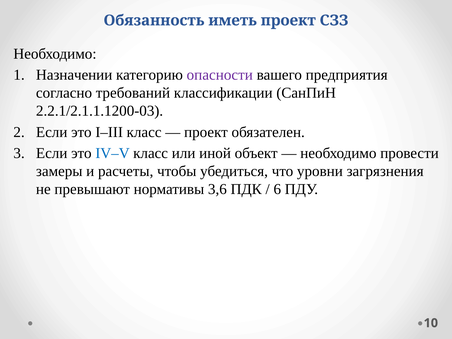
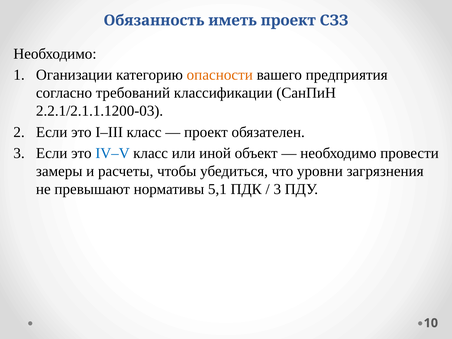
Назначении: Назначении -> Оганизации
опасности colour: purple -> orange
3,6: 3,6 -> 5,1
6 at (277, 189): 6 -> 3
